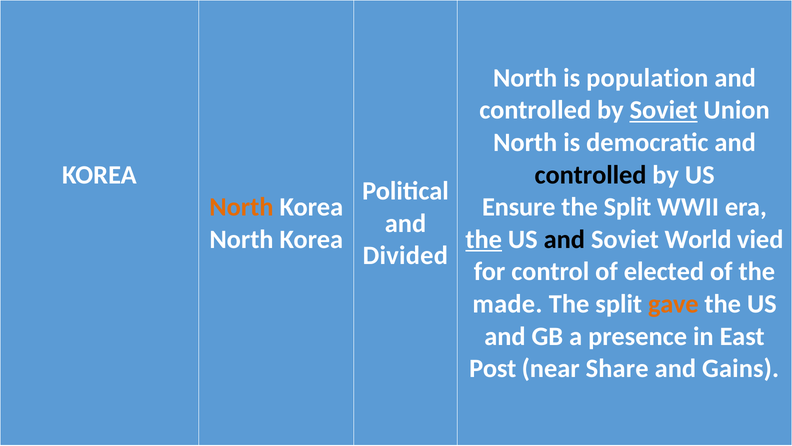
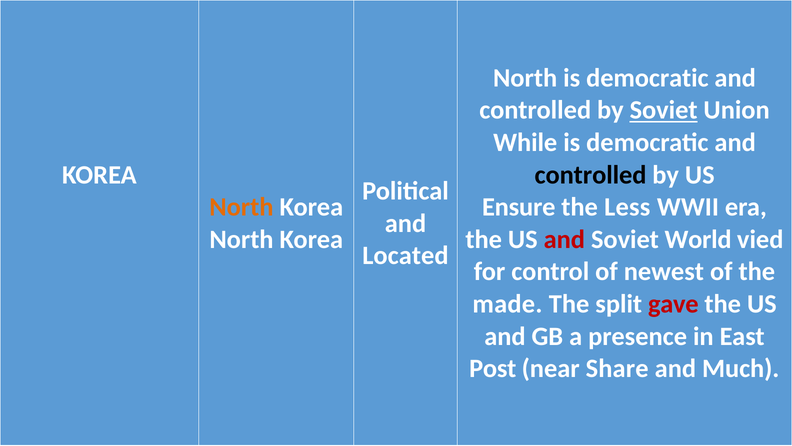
North is population: population -> democratic
North at (525, 142): North -> While
Split at (628, 207): Split -> Less
the at (484, 239) underline: present -> none
and at (564, 239) colour: black -> red
Divided: Divided -> Located
elected: elected -> newest
gave colour: orange -> red
Gains: Gains -> Much
